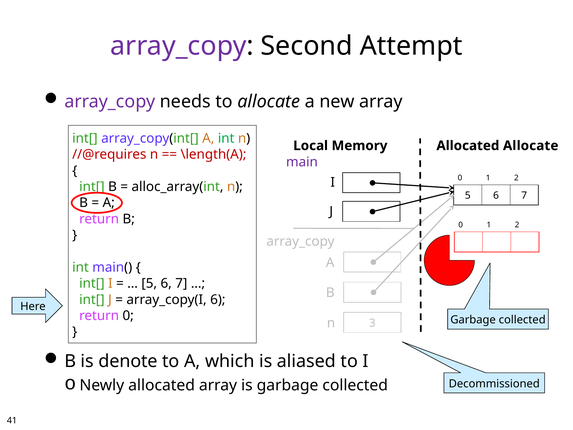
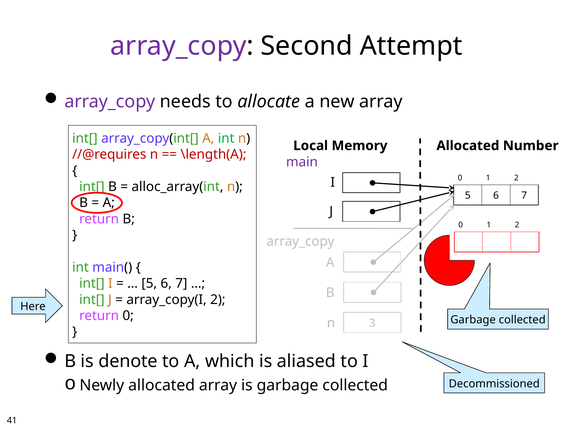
Allocated Allocate: Allocate -> Number
array_copy(I 6: 6 -> 2
